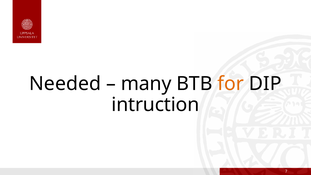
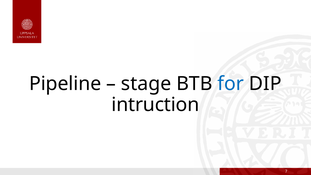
Needed: Needed -> Pipeline
many: many -> stage
for colour: orange -> blue
